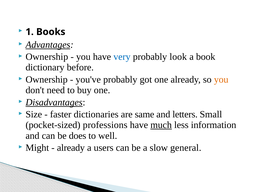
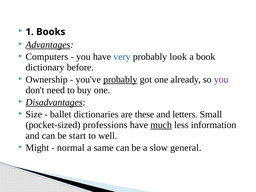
Ownership at (47, 57): Ownership -> Computers
probably at (120, 79) underline: none -> present
you at (221, 79) colour: orange -> purple
faster: faster -> ballet
same: same -> these
does: does -> start
already at (71, 148): already -> normal
users: users -> same
